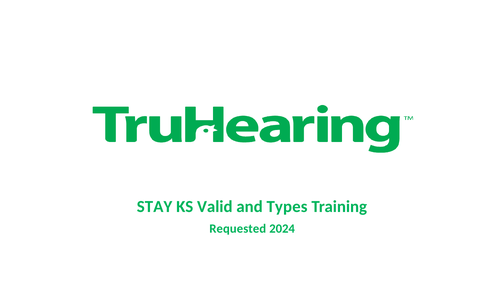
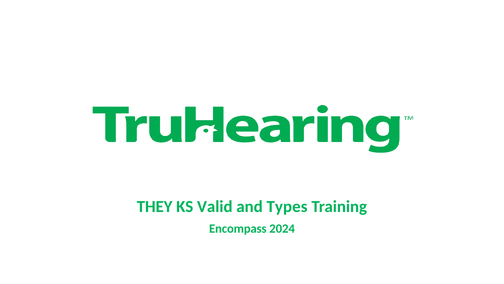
STAY: STAY -> THEY
Requested: Requested -> Encompass
